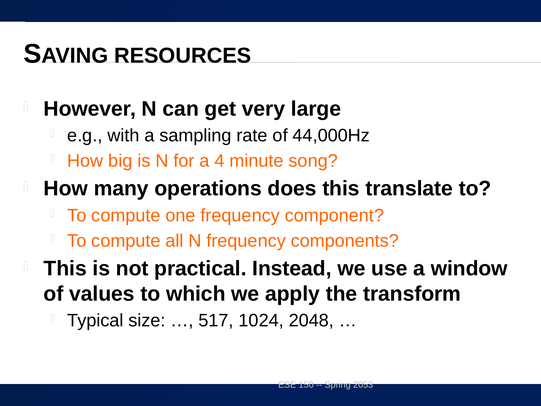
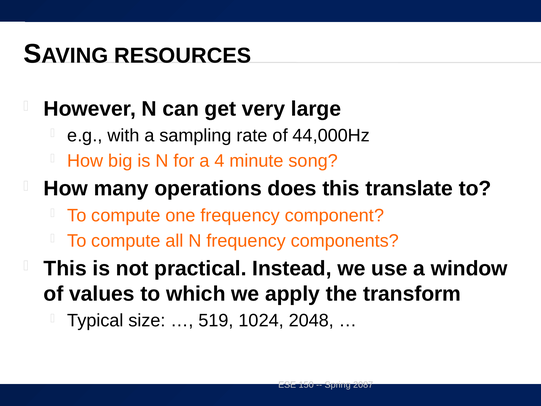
517: 517 -> 519
2053: 2053 -> 2087
